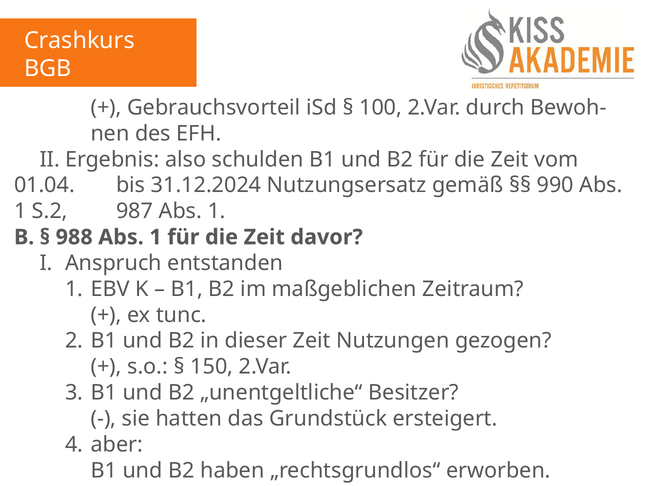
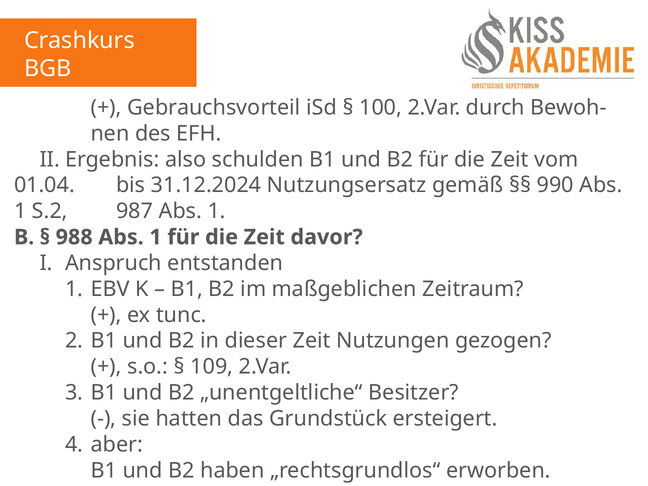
150: 150 -> 109
